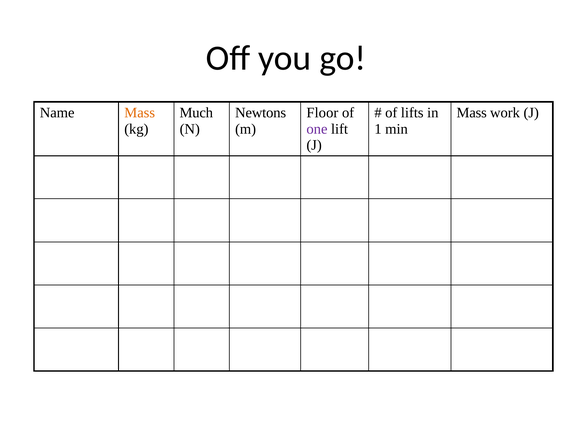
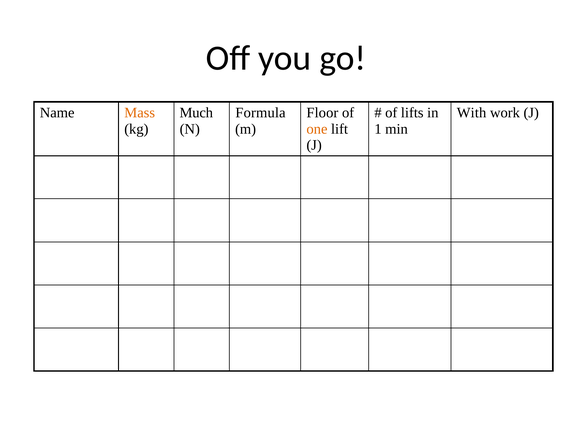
Newtons: Newtons -> Formula
Mass at (472, 113): Mass -> With
one colour: purple -> orange
